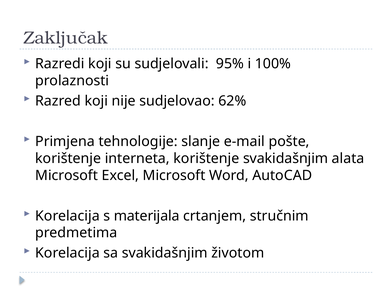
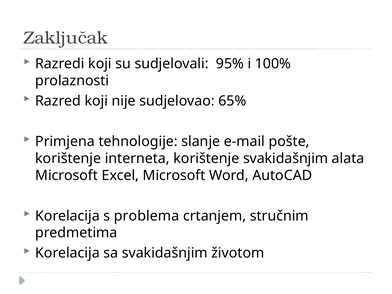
62%: 62% -> 65%
materijala: materijala -> problema
